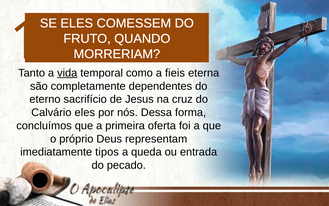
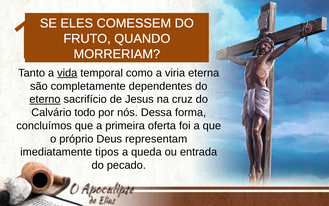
fieis: fieis -> viria
eterno underline: none -> present
Calvário eles: eles -> todo
